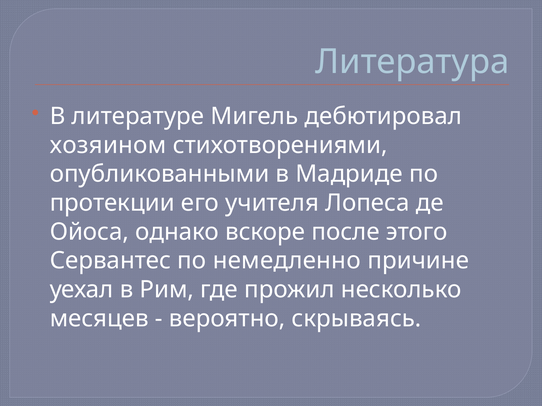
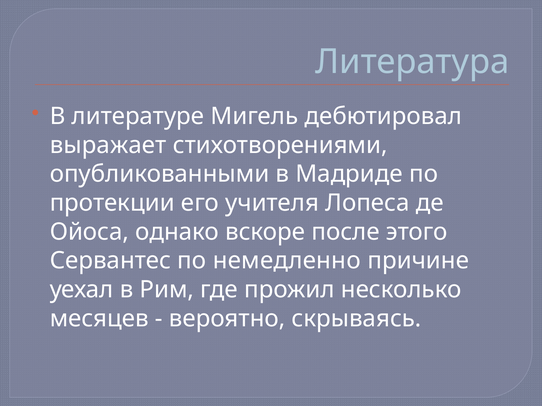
хозяином: хозяином -> выражает
